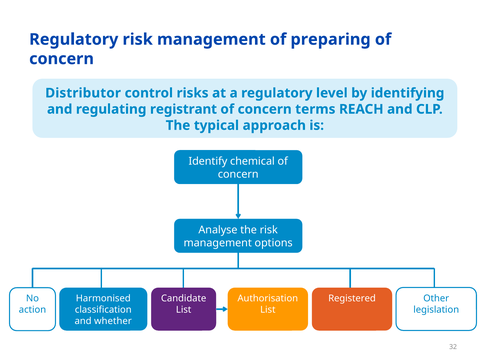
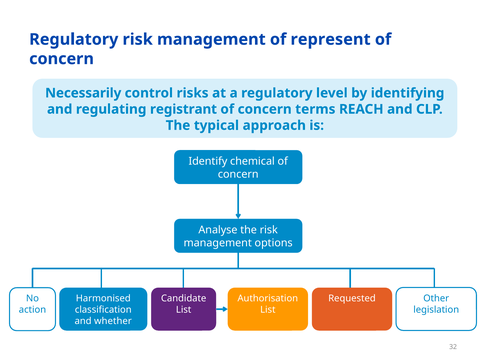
preparing: preparing -> represent
Distributor: Distributor -> Necessarily
Registered: Registered -> Requested
